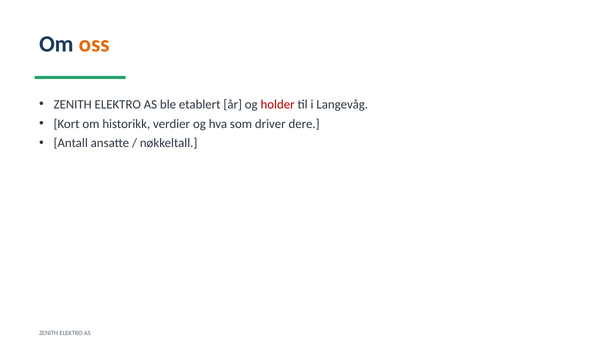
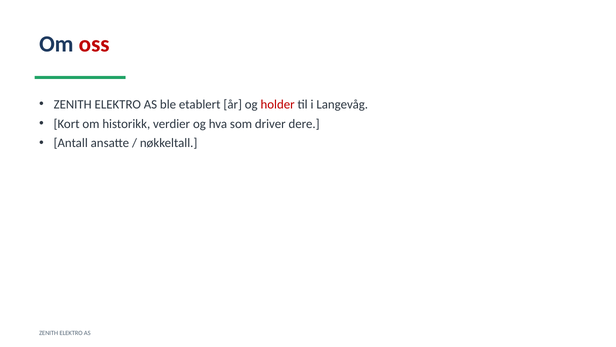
oss colour: orange -> red
